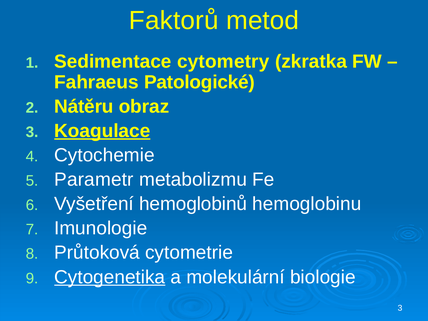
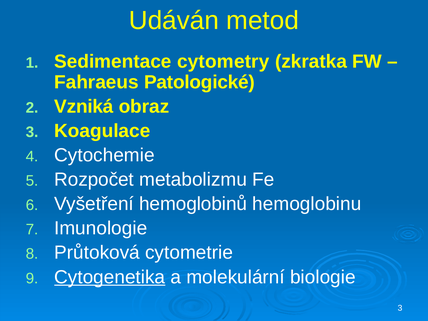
Faktorů: Faktorů -> Udáván
Nátěru: Nátěru -> Vzniká
Koagulace underline: present -> none
Parametr: Parametr -> Rozpočet
